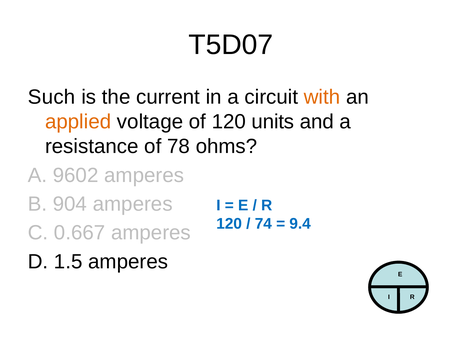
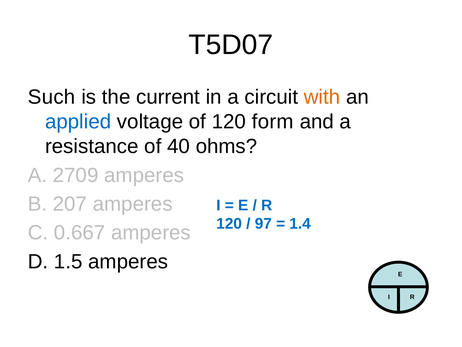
applied colour: orange -> blue
units: units -> form
78: 78 -> 40
9602: 9602 -> 2709
904: 904 -> 207
74: 74 -> 97
9.4: 9.4 -> 1.4
